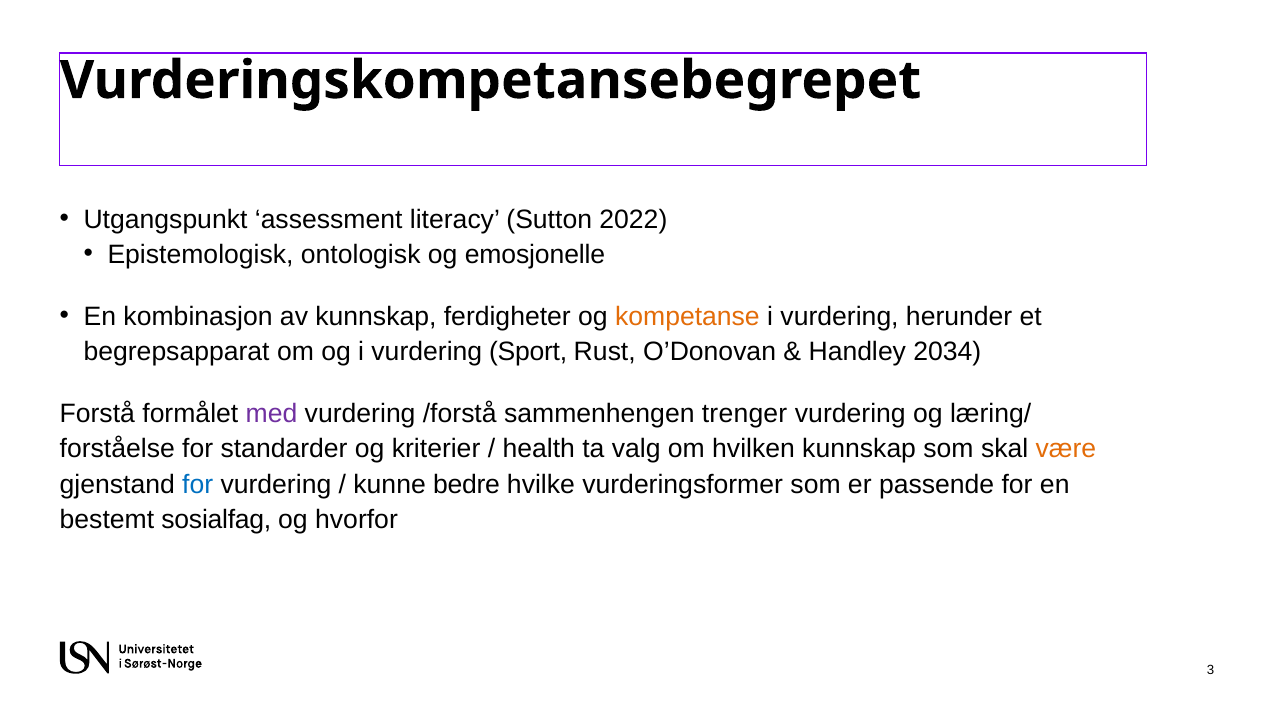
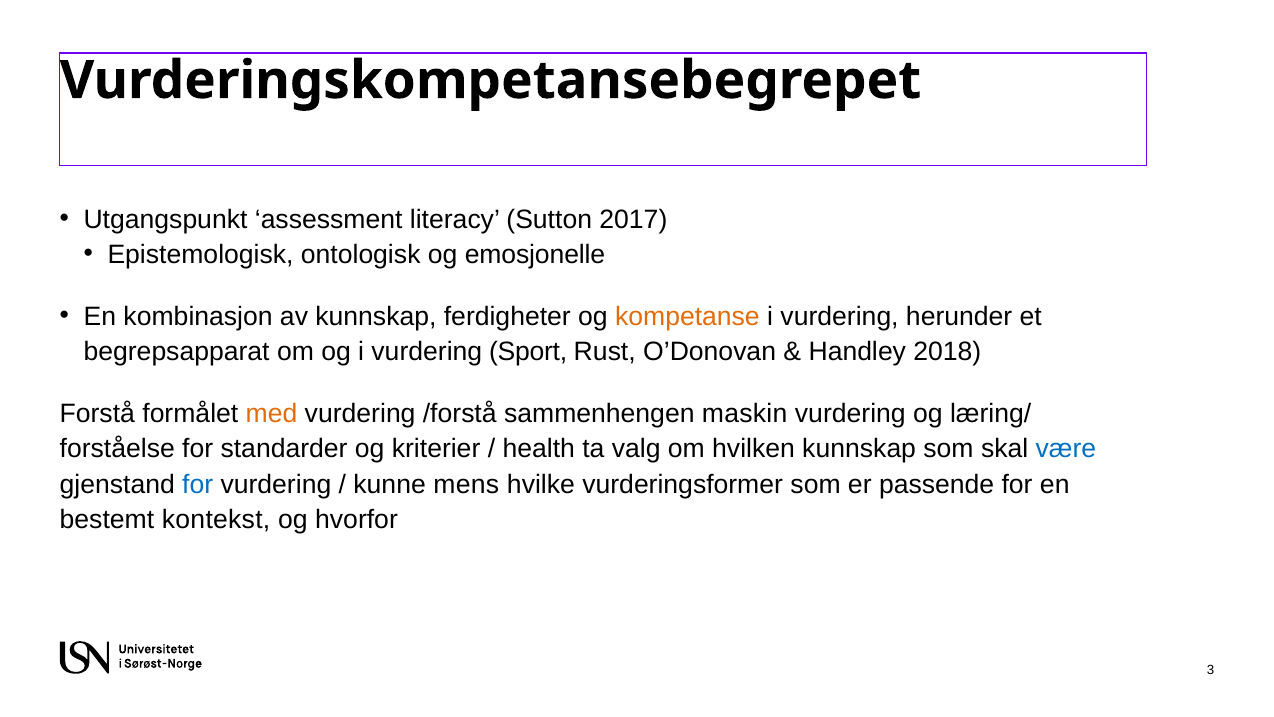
2022: 2022 -> 2017
2034: 2034 -> 2018
med colour: purple -> orange
trenger: trenger -> maskin
være colour: orange -> blue
bedre: bedre -> mens
sosialfag: sosialfag -> kontekst
